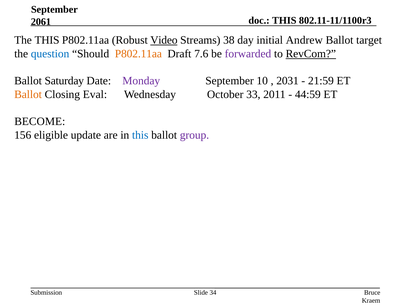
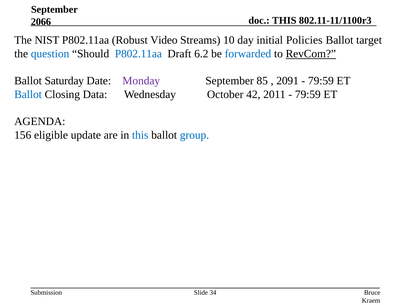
2061: 2061 -> 2066
The THIS: THIS -> NIST
Video underline: present -> none
38: 38 -> 10
Andrew: Andrew -> Policies
P802.11aa at (138, 54) colour: orange -> blue
7.6: 7.6 -> 6.2
forwarded colour: purple -> blue
10: 10 -> 85
2031: 2031 -> 2091
21:59 at (321, 81): 21:59 -> 79:59
Ballot at (28, 94) colour: orange -> blue
Eval: Eval -> Data
33: 33 -> 42
44:59 at (308, 94): 44:59 -> 79:59
BECOME: BECOME -> AGENDA
group colour: purple -> blue
